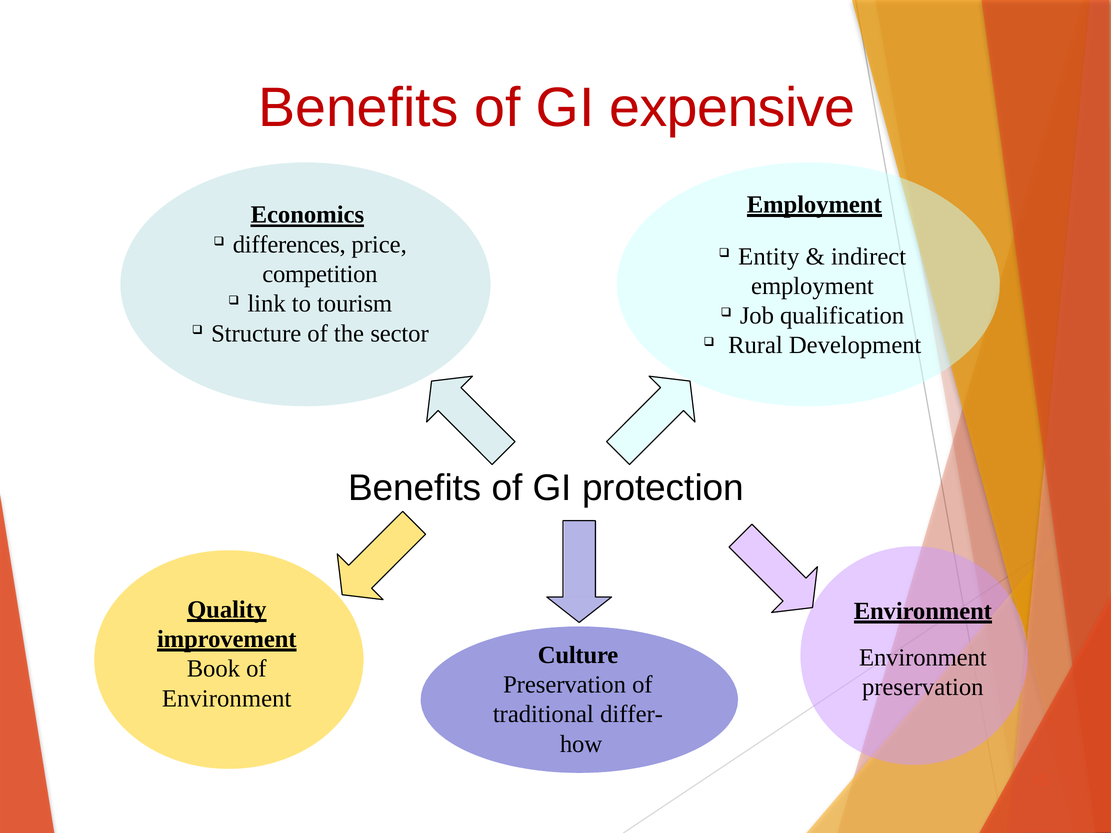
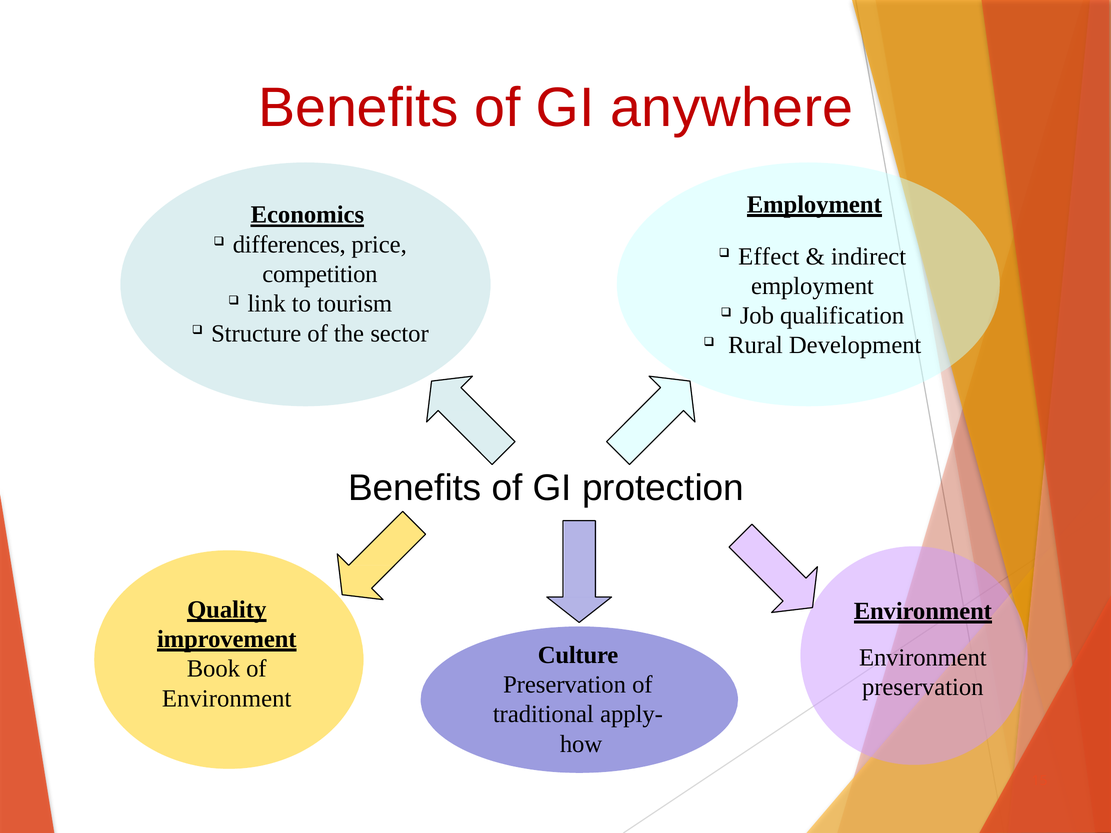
expensive: expensive -> anywhere
Entity: Entity -> Effect
differ-: differ- -> apply-
